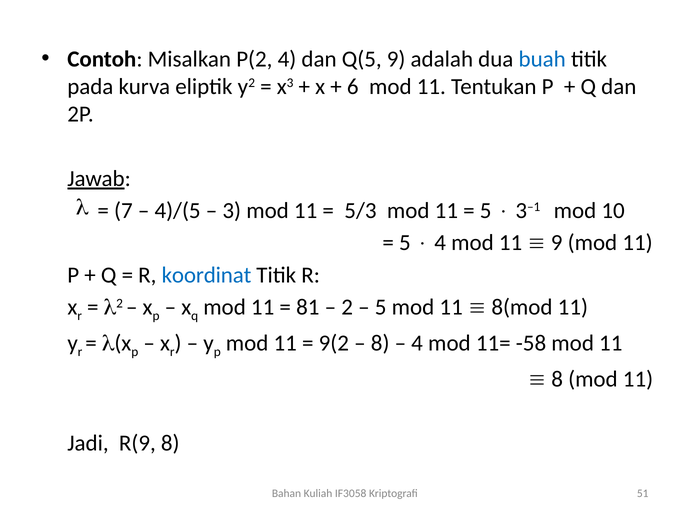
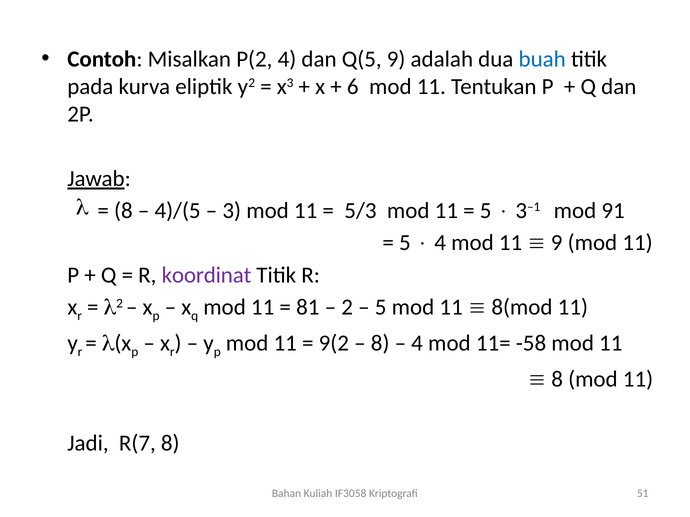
7 at (123, 211): 7 -> 8
10: 10 -> 91
koordinat colour: blue -> purple
R(9: R(9 -> R(7
